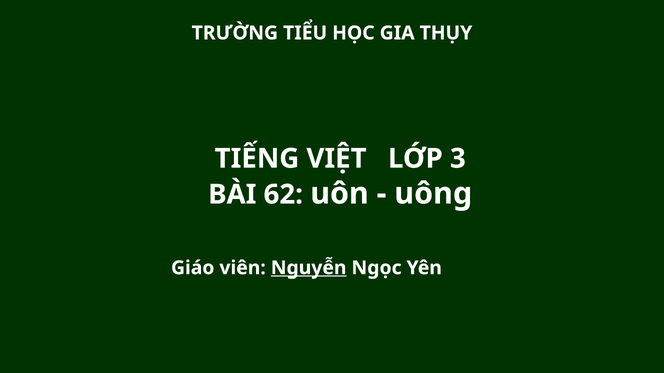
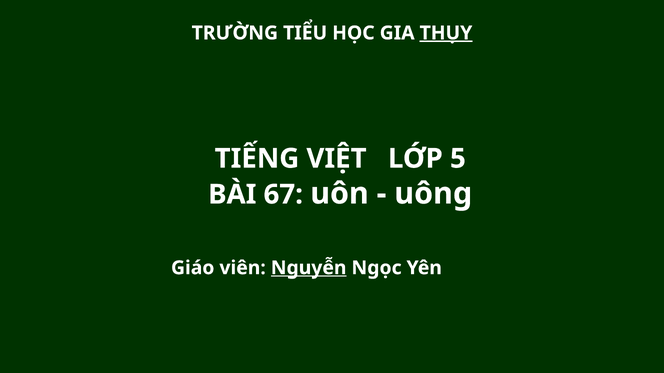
THỤY underline: none -> present
3: 3 -> 5
62: 62 -> 67
